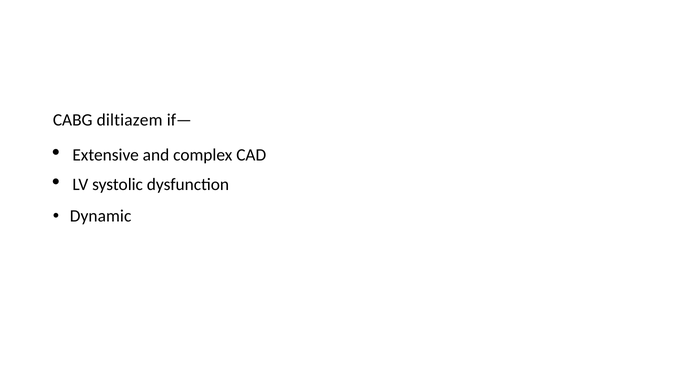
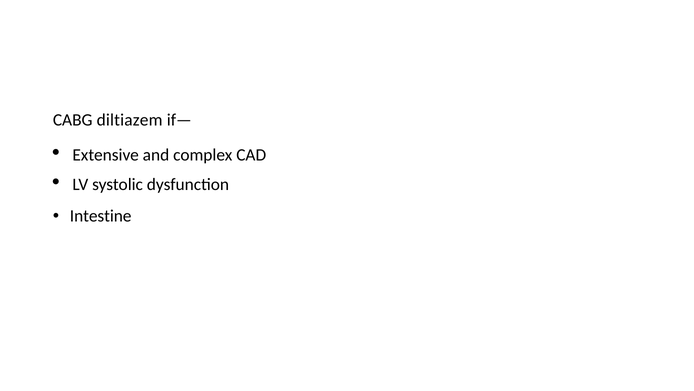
Dynamic: Dynamic -> Intestine
